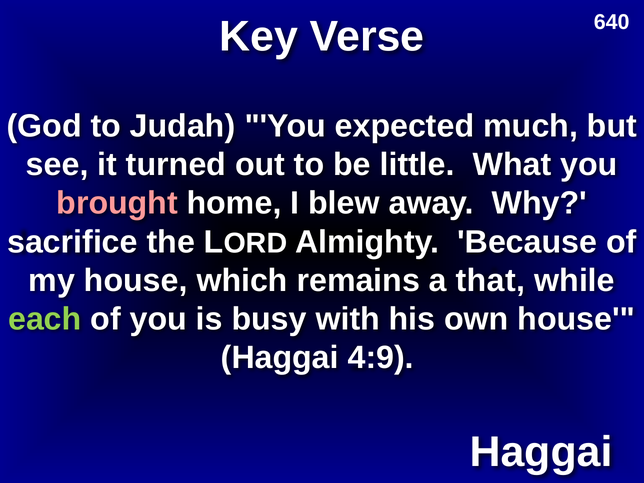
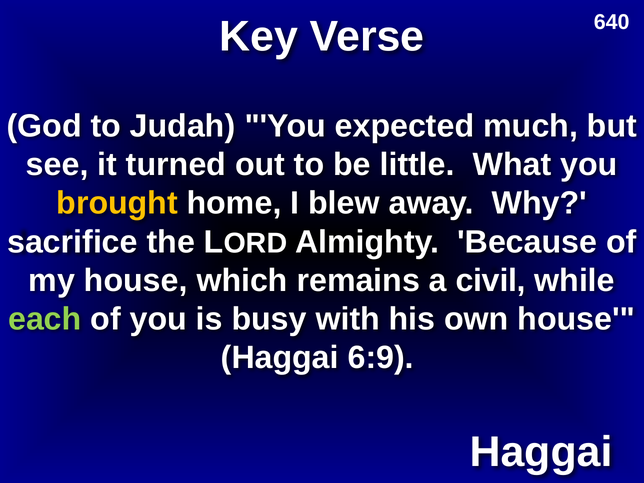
brought colour: pink -> yellow
that: that -> civil
4:9: 4:9 -> 6:9
